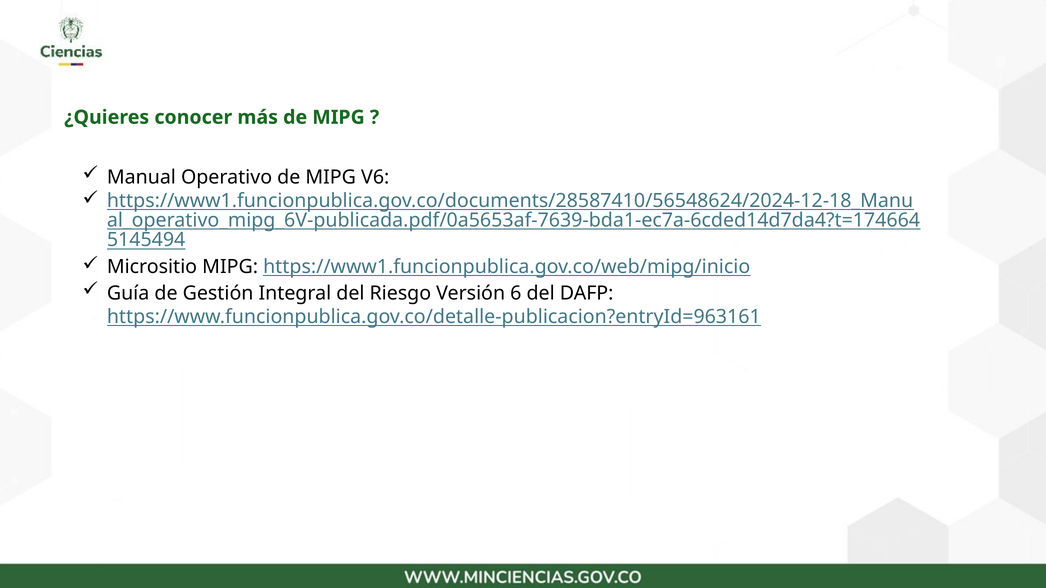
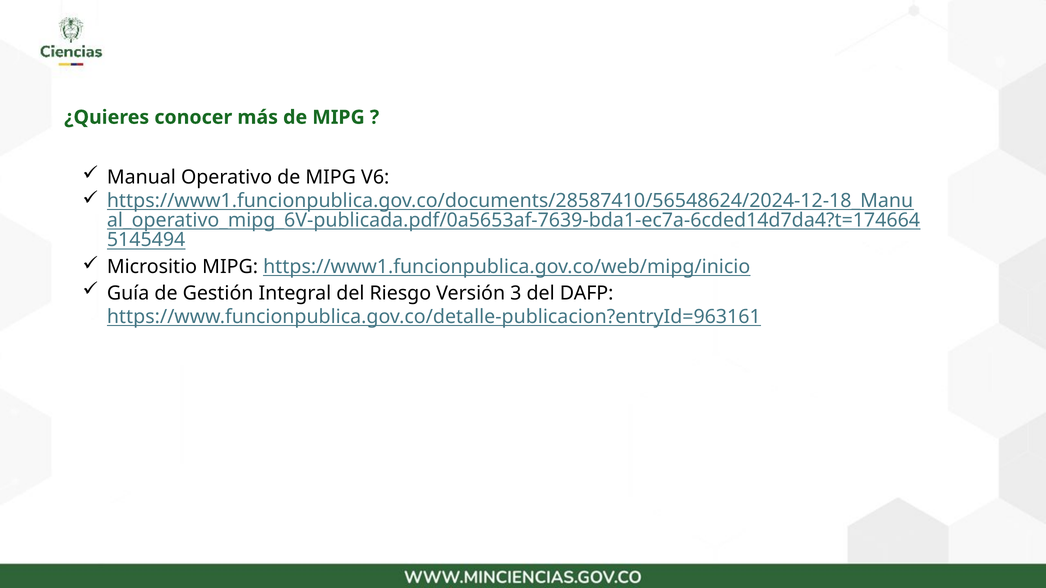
6: 6 -> 3
